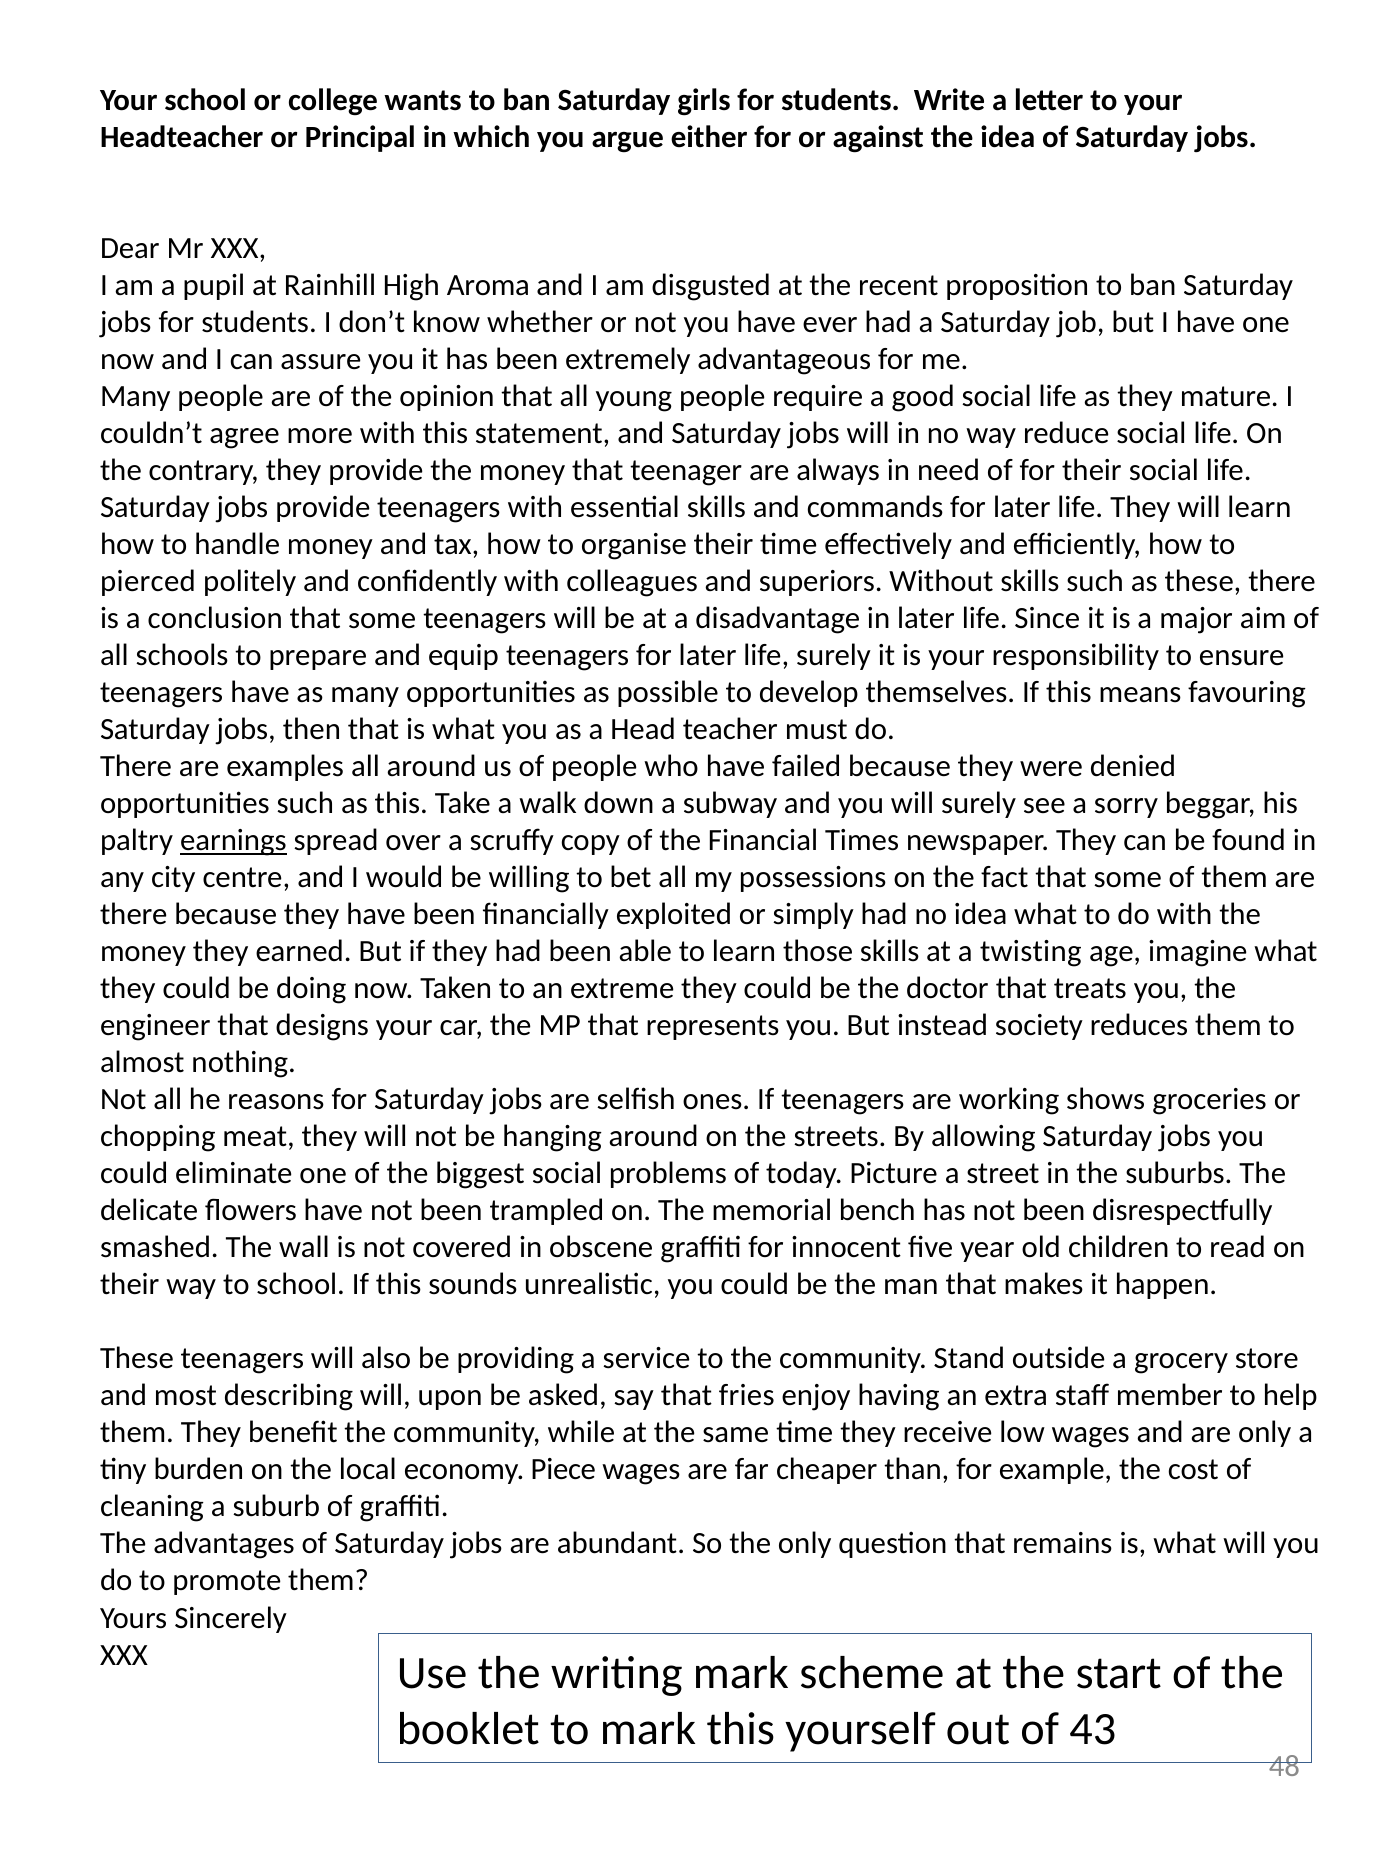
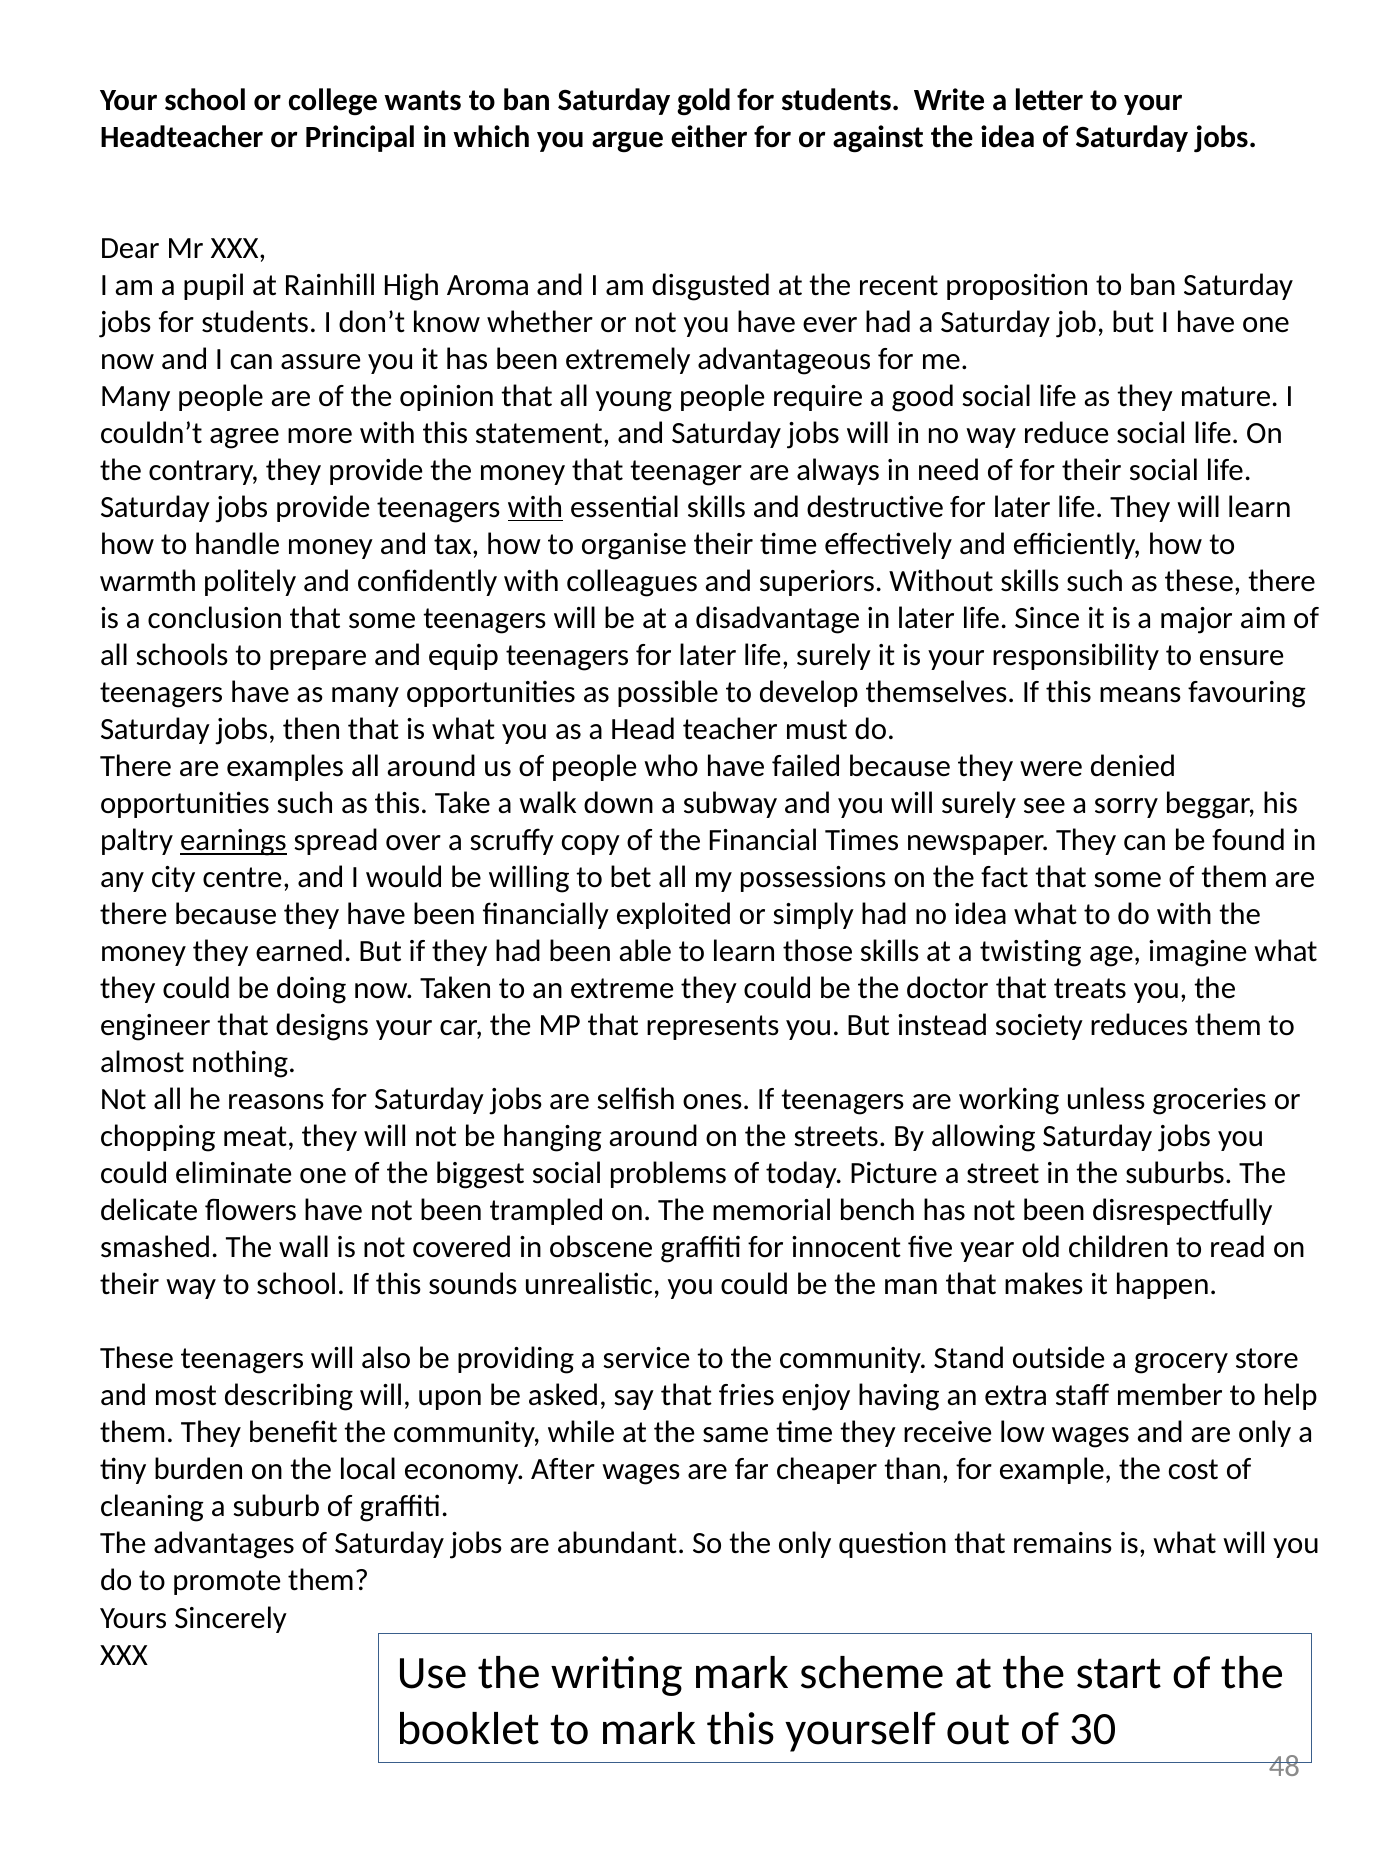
girls: girls -> gold
with at (535, 507) underline: none -> present
commands: commands -> destructive
pierced: pierced -> warmth
shows: shows -> unless
Piece: Piece -> After
43: 43 -> 30
